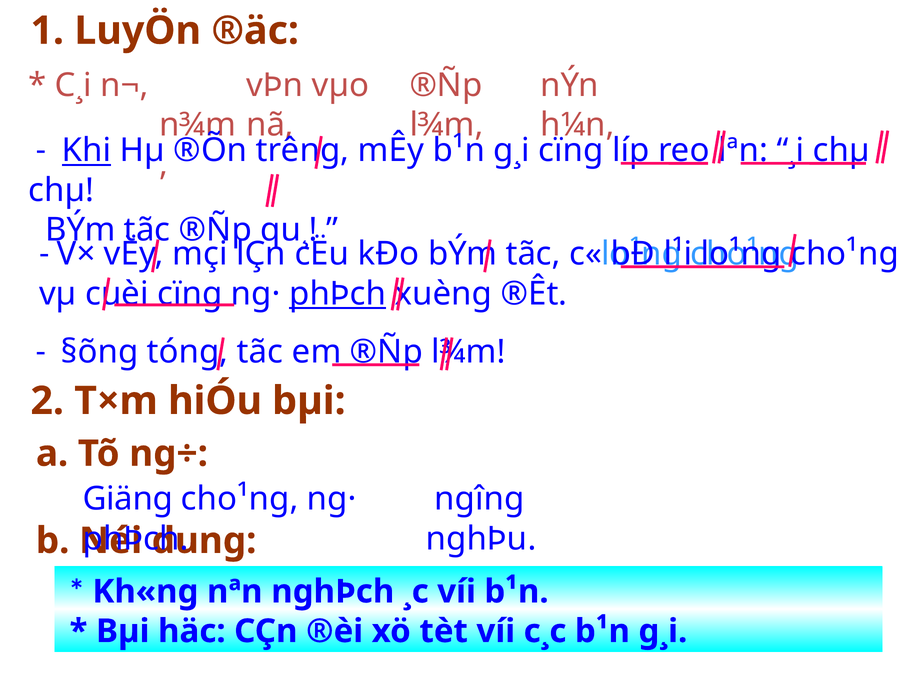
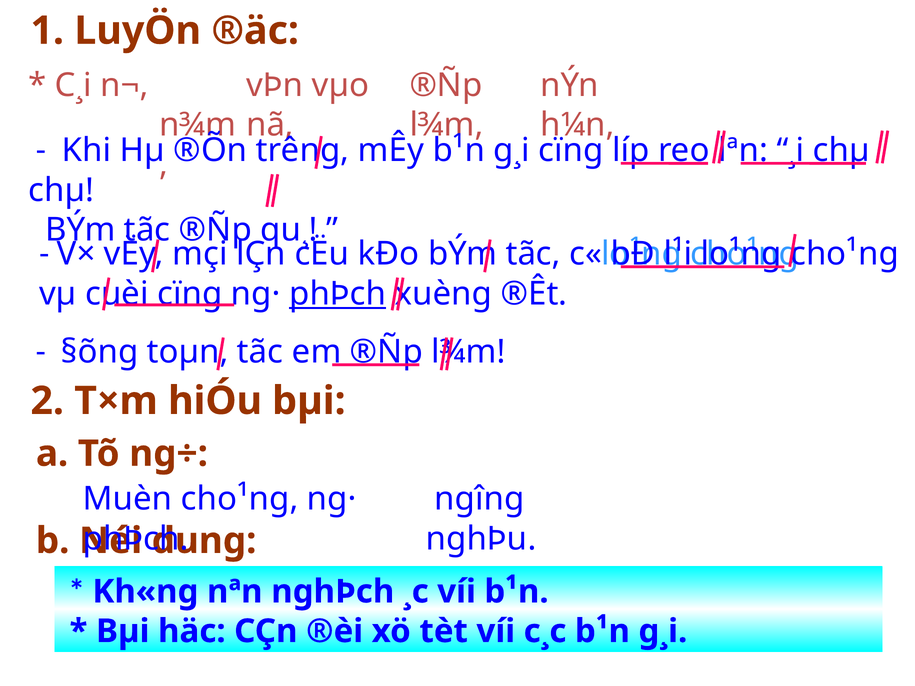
Khi underline: present -> none
tóng: tóng -> toµn
Giäng: Giäng -> Muèn
